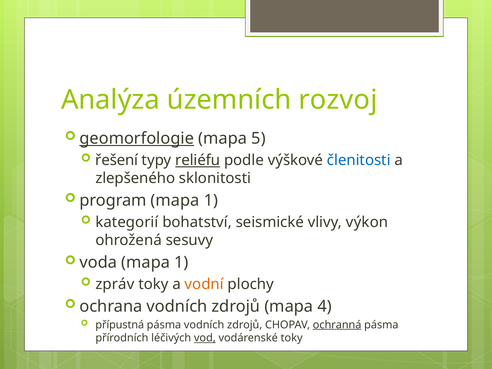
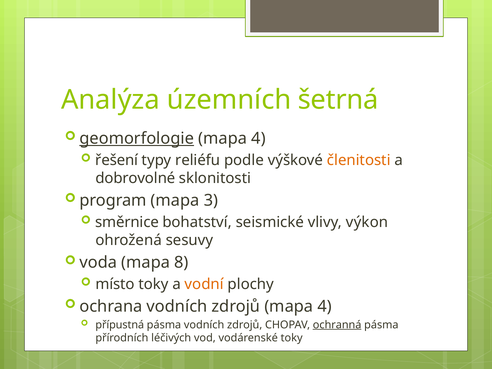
rozvoj: rozvoj -> šetrná
5 at (258, 139): 5 -> 4
reliéfu underline: present -> none
členitosti colour: blue -> orange
zlepšeného: zlepšeného -> dobrovolné
1 at (211, 201): 1 -> 3
kategorií: kategorií -> směrnice
voda mapa 1: 1 -> 8
zpráv: zpráv -> místo
vod underline: present -> none
